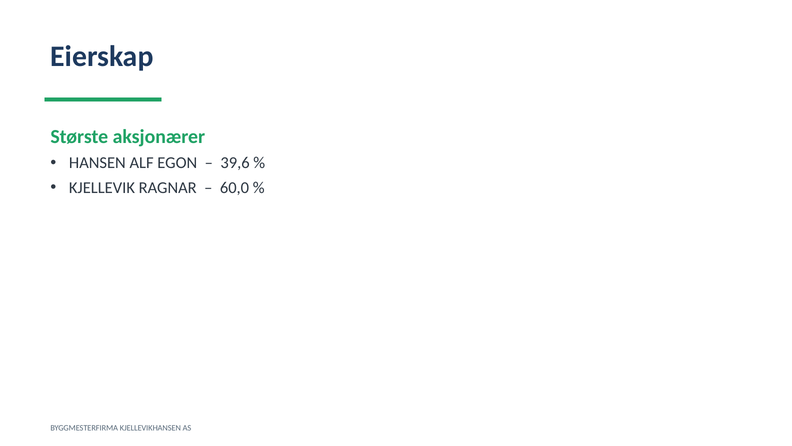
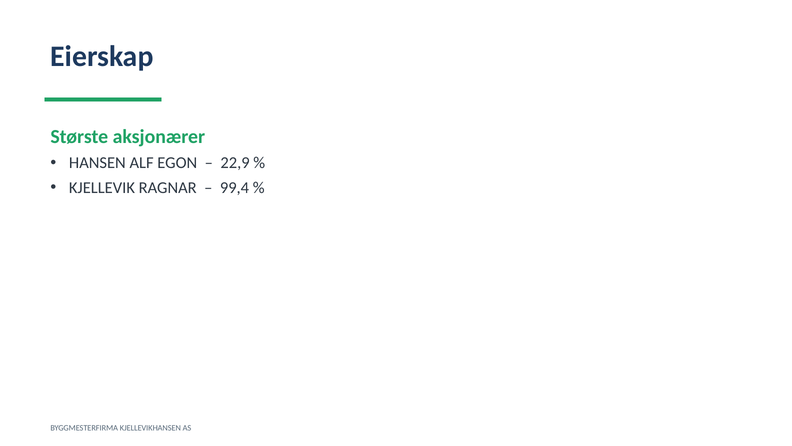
39,6: 39,6 -> 22,9
60,0: 60,0 -> 99,4
